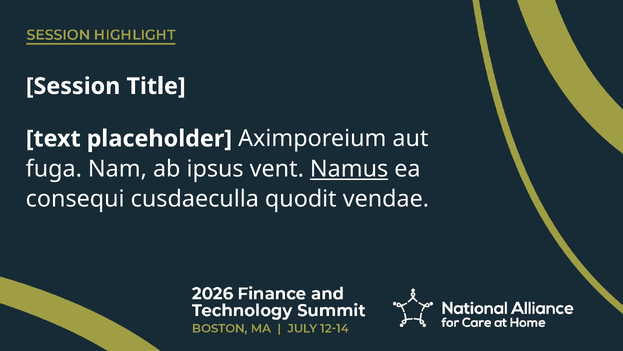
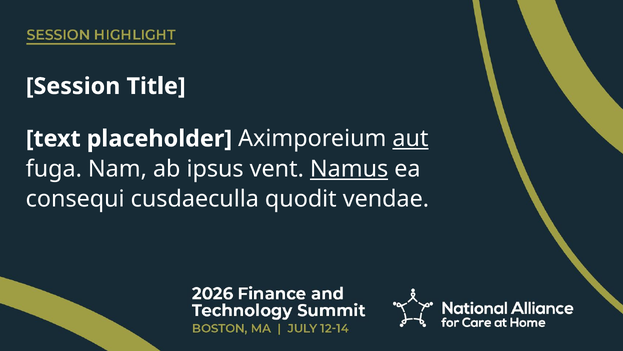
aut underline: none -> present
